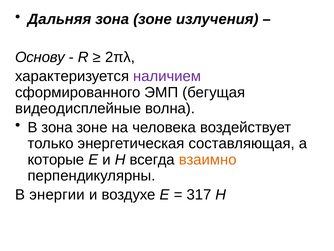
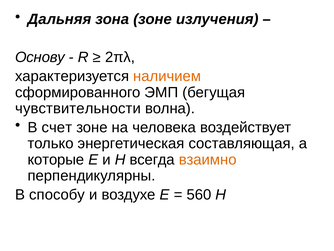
наличием colour: purple -> orange
видеодисплейные: видеодисплейные -> чувствительности
В зона: зона -> счет
энергии: энергии -> способу
317: 317 -> 560
